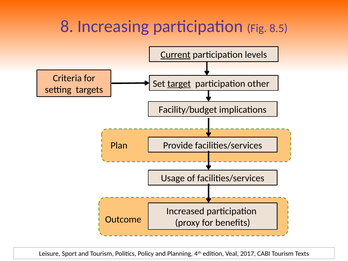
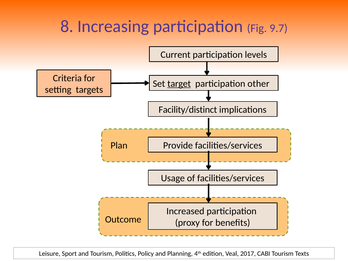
8.5: 8.5 -> 9.7
Current underline: present -> none
Facility/budget: Facility/budget -> Facility/distinct
